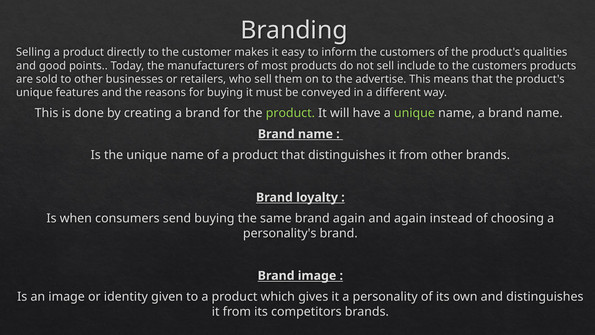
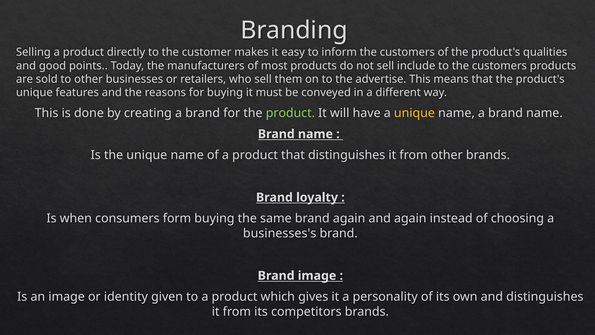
unique at (414, 113) colour: light green -> yellow
send: send -> form
personality's: personality's -> businesses's
